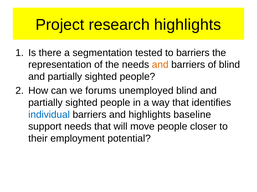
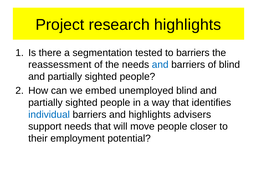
representation: representation -> reassessment
and at (160, 65) colour: orange -> blue
forums: forums -> embed
baseline: baseline -> advisers
